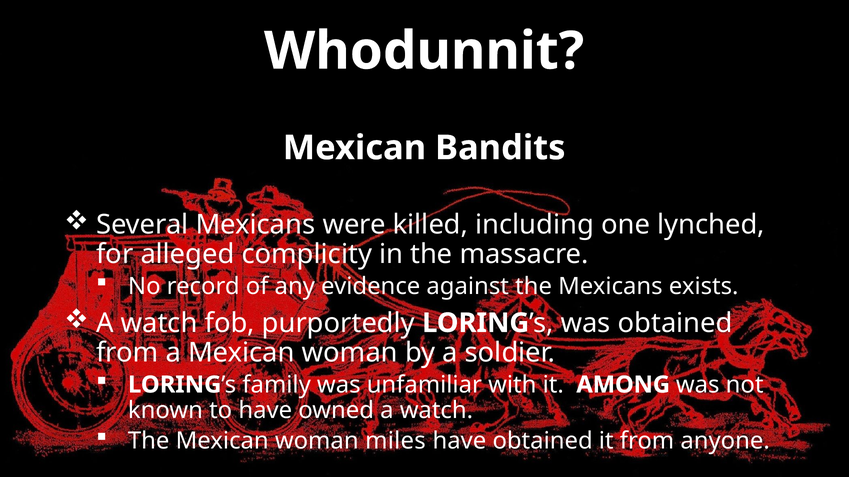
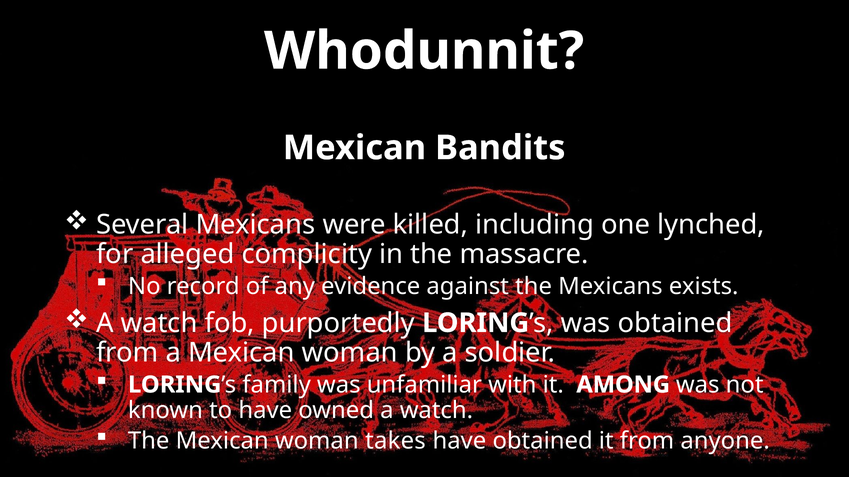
miles: miles -> takes
